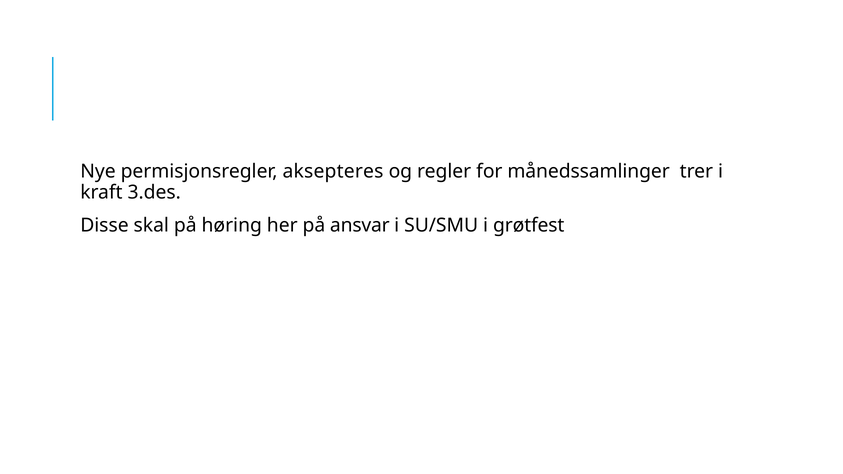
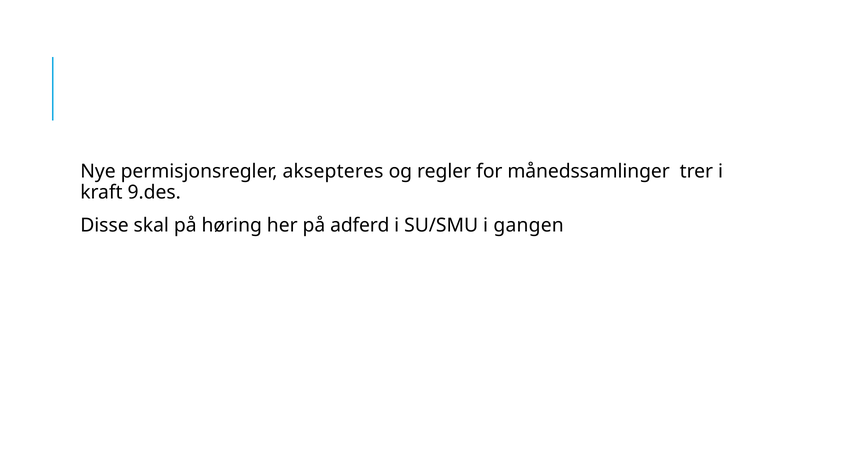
3.des: 3.des -> 9.des
ansvar: ansvar -> adferd
grøtfest: grøtfest -> gangen
